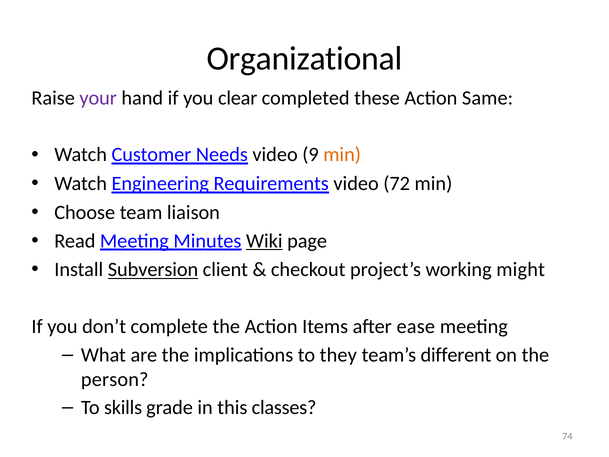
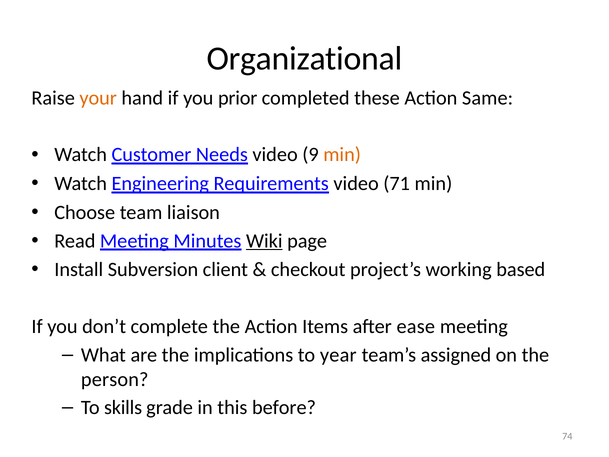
your colour: purple -> orange
clear: clear -> prior
72: 72 -> 71
Subversion underline: present -> none
might: might -> based
they: they -> year
different: different -> assigned
classes: classes -> before
